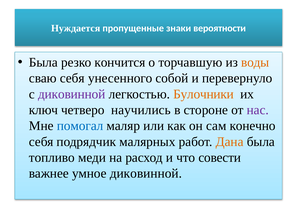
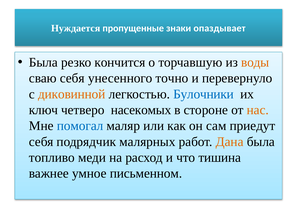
вероятности: вероятности -> опаздывает
собой: собой -> точно
диковинной at (72, 94) colour: purple -> orange
Булочники colour: orange -> blue
научились: научились -> насекомых
нас colour: purple -> orange
конечно: конечно -> приедут
совести: совести -> тишина
умное диковинной: диковинной -> письменном
